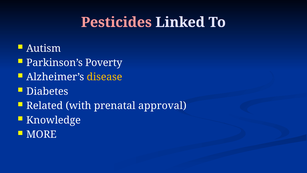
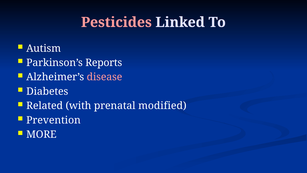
Poverty: Poverty -> Reports
disease colour: yellow -> pink
approval: approval -> modified
Knowledge: Knowledge -> Prevention
